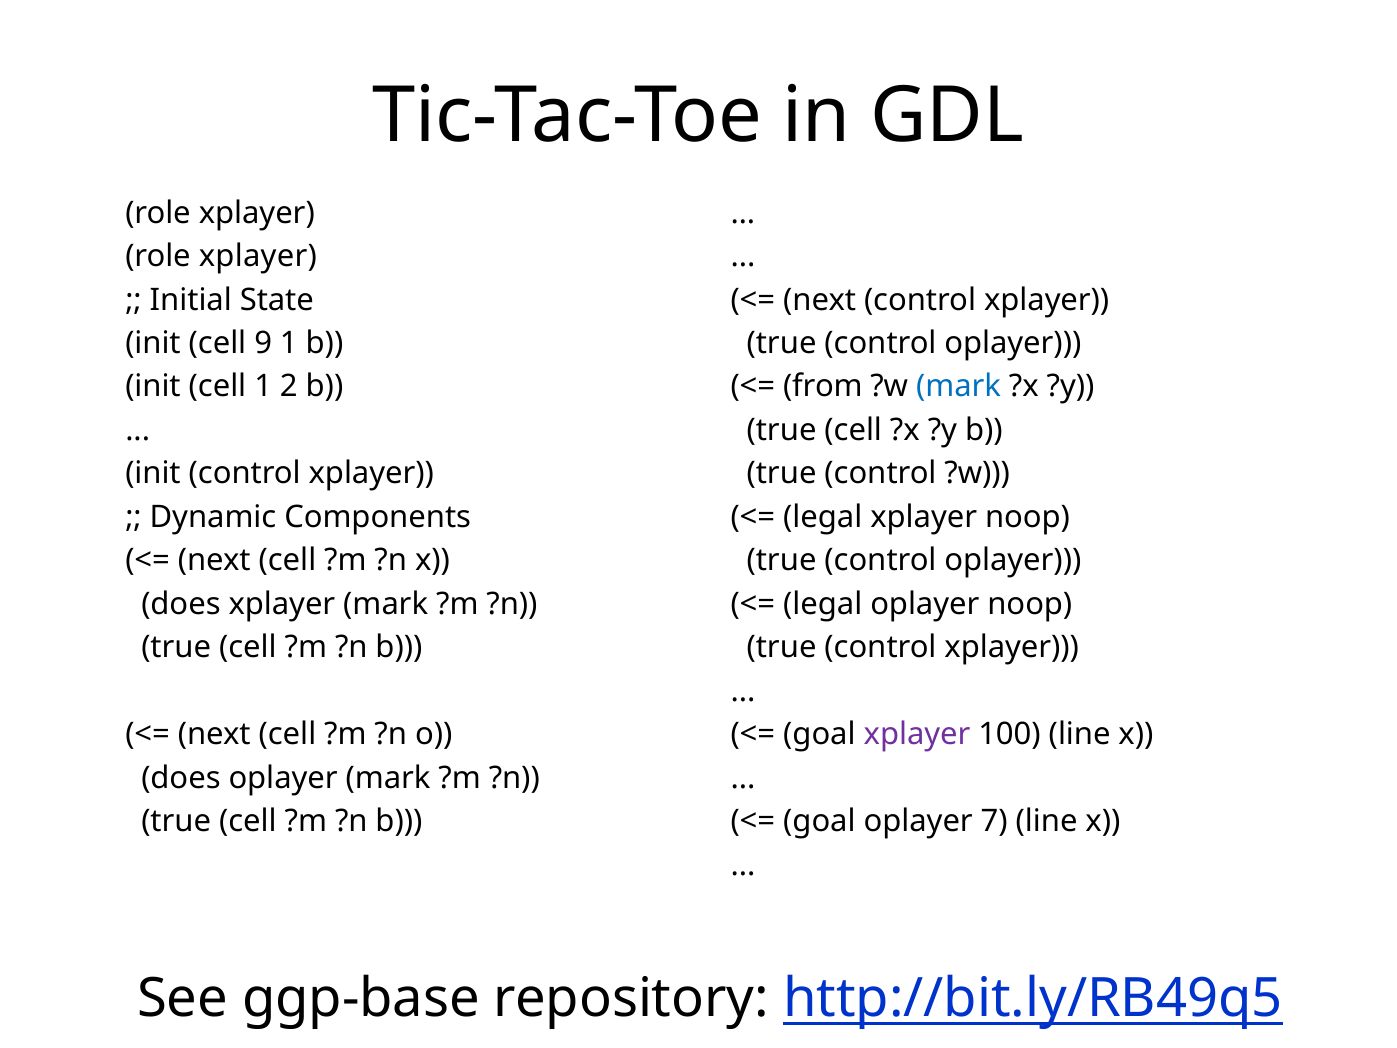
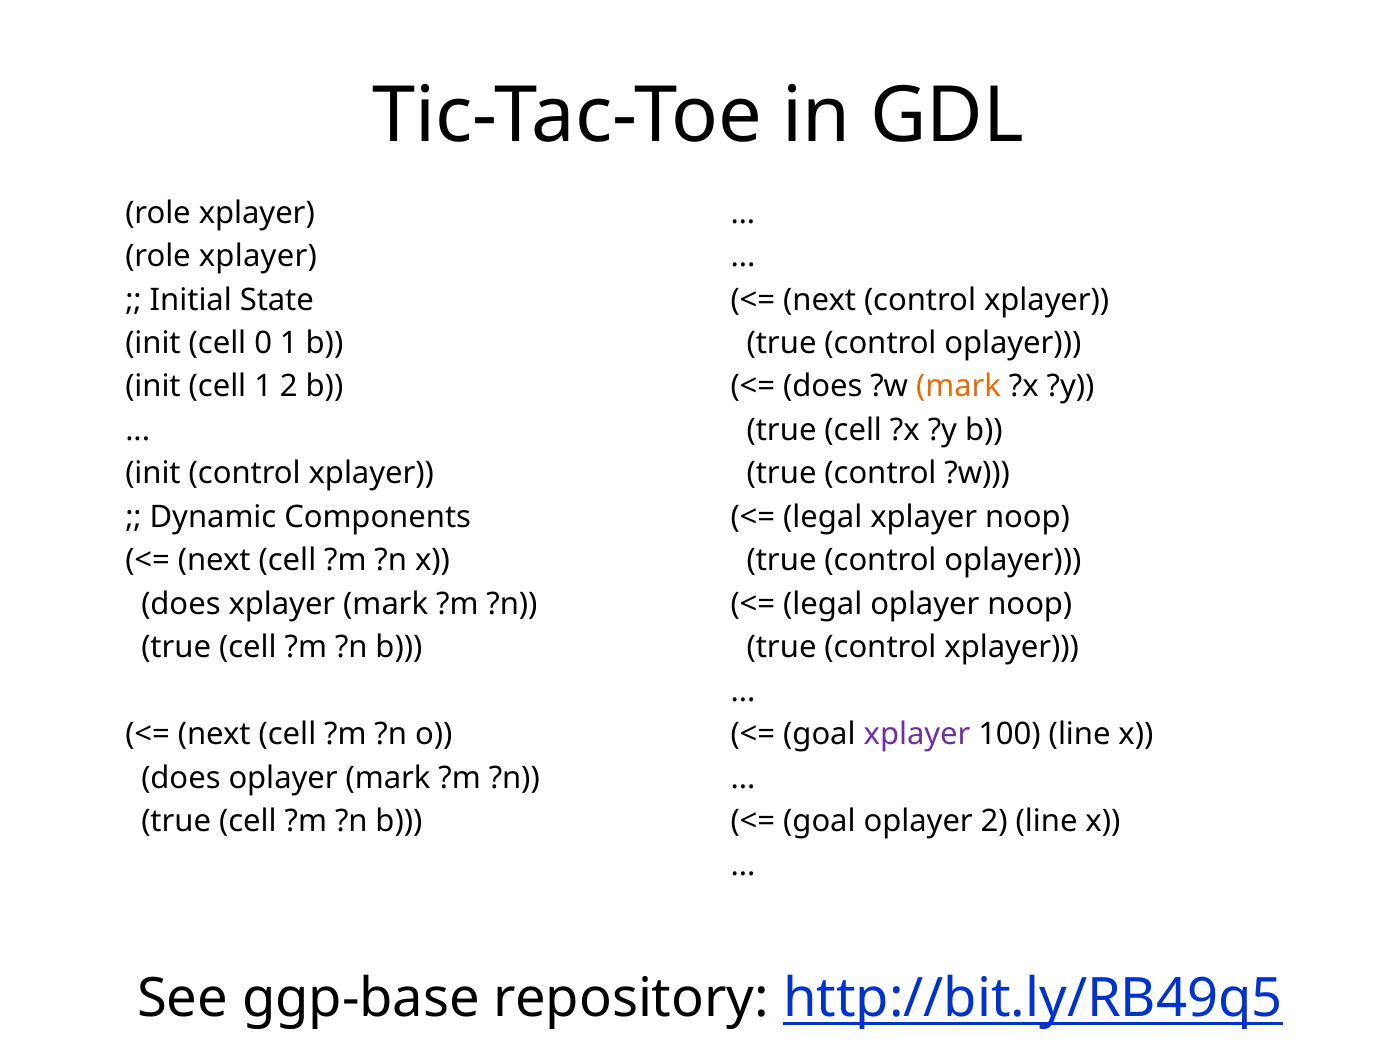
9: 9 -> 0
from at (823, 387): from -> does
mark at (959, 387) colour: blue -> orange
oplayer 7: 7 -> 2
